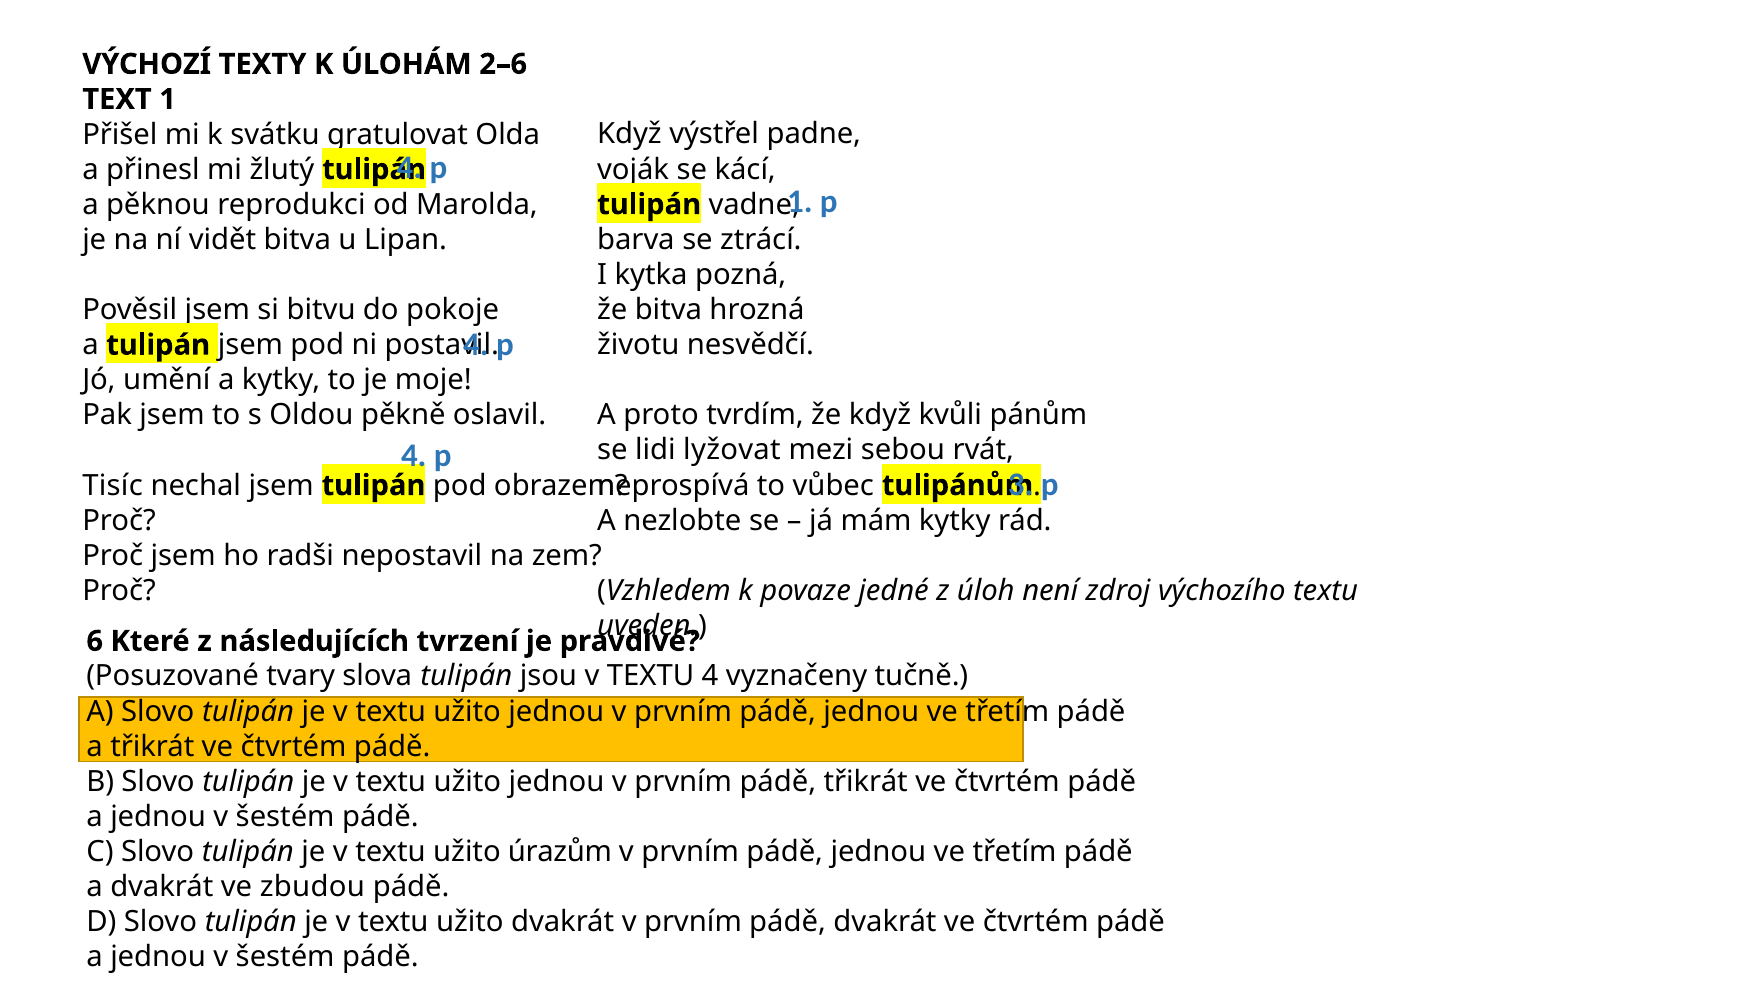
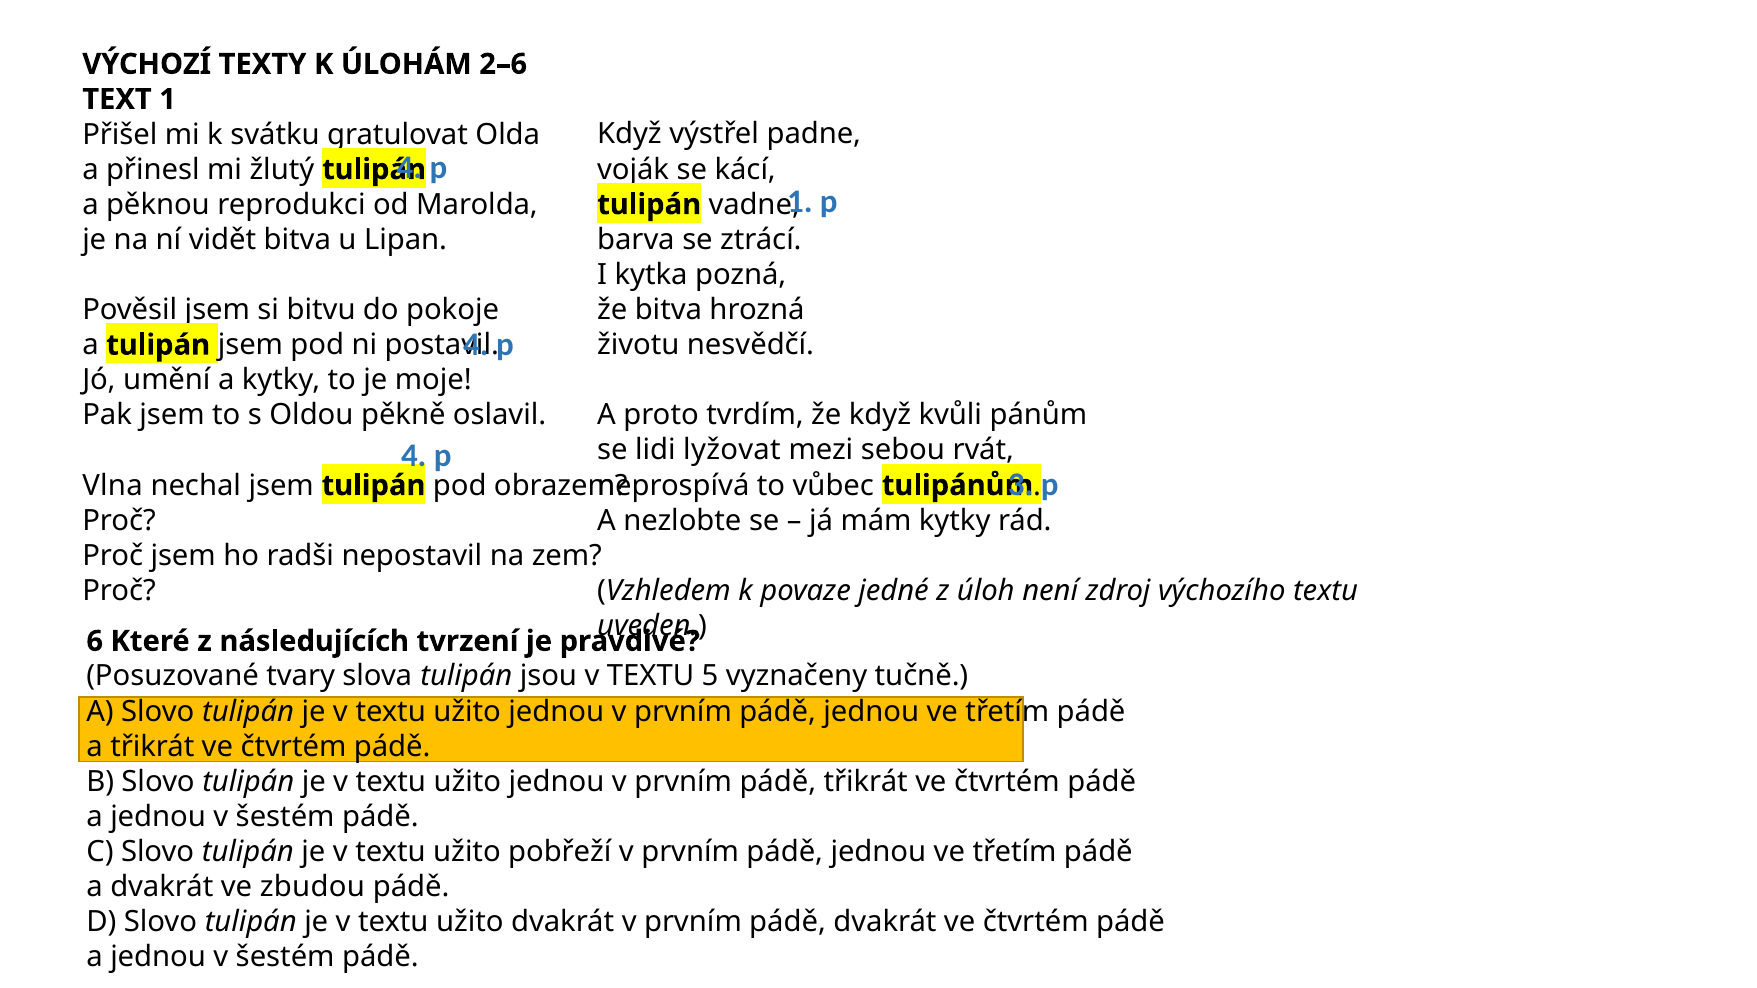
Tisíc: Tisíc -> Vlna
TEXTU 4: 4 -> 5
úrazům: úrazům -> pobřeží
